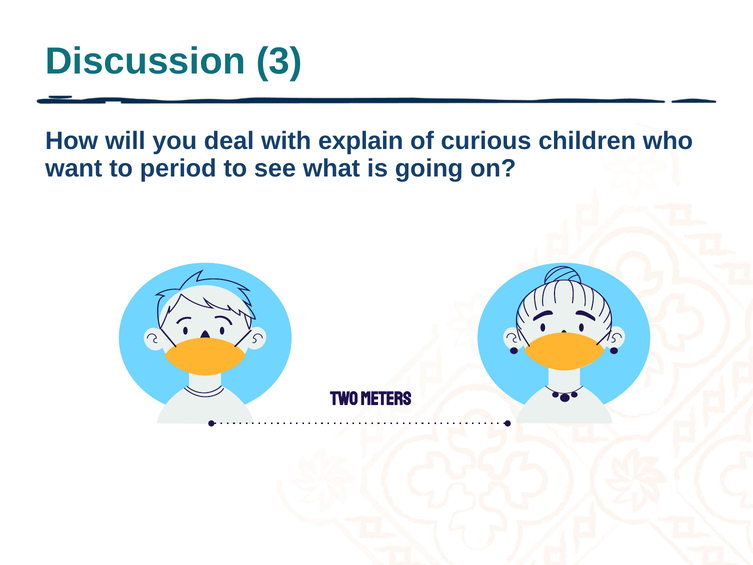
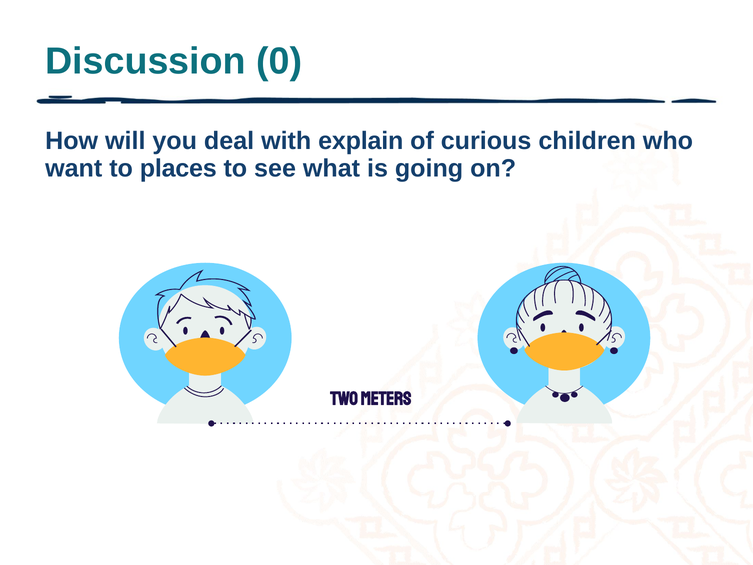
3: 3 -> 0
period: period -> places
